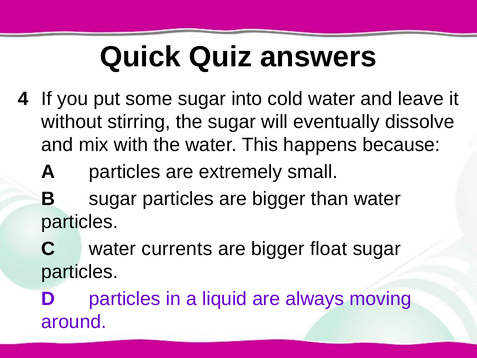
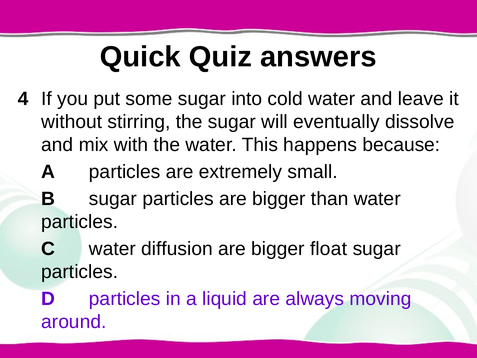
currents: currents -> diffusion
